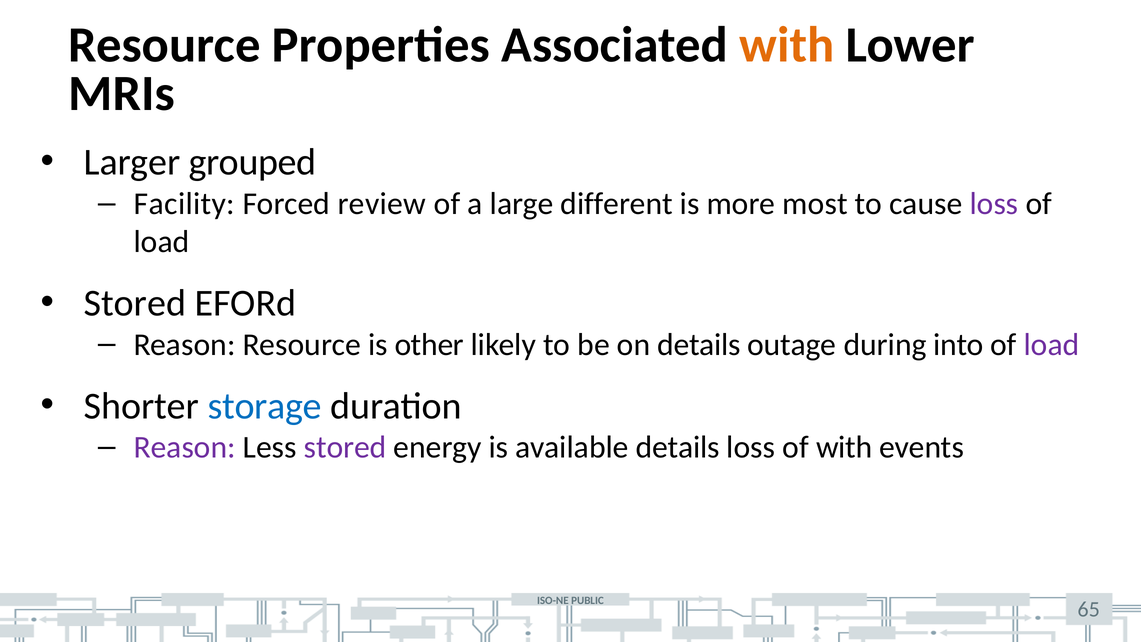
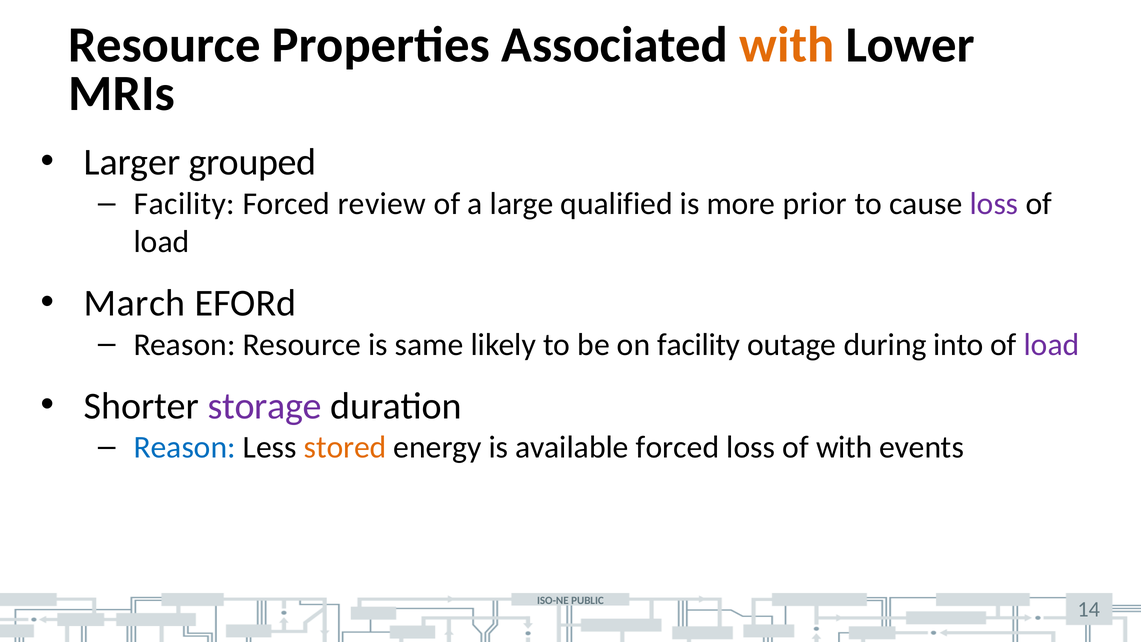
different: different -> qualified
most: most -> prior
Stored at (135, 303): Stored -> March
other: other -> same
on details: details -> facility
storage colour: blue -> purple
Reason at (185, 447) colour: purple -> blue
stored at (345, 447) colour: purple -> orange
available details: details -> forced
65: 65 -> 14
